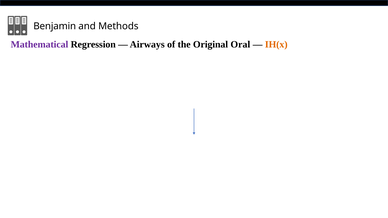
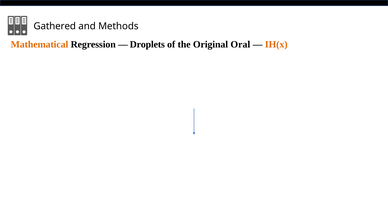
Benjamin: Benjamin -> Gathered
Mathematical colour: purple -> orange
Airways: Airways -> Droplets
